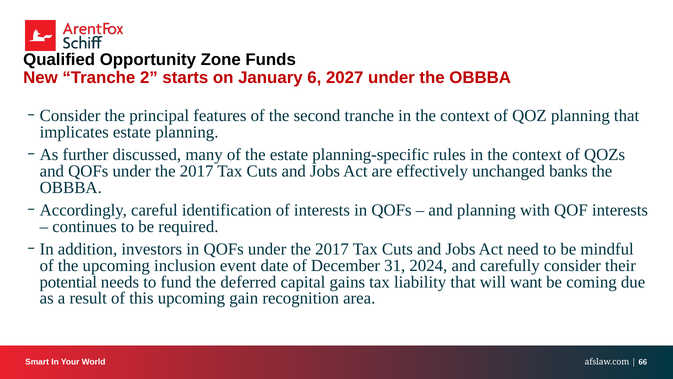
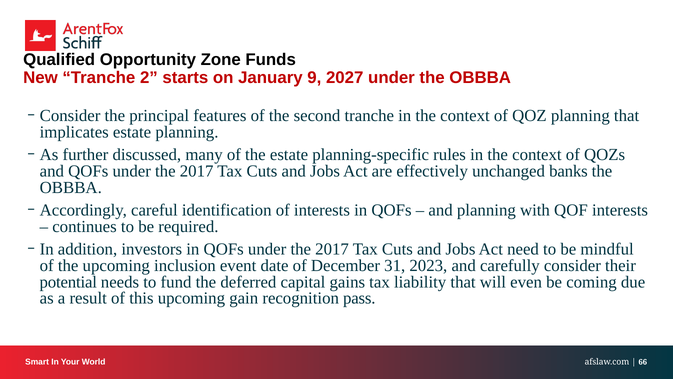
6: 6 -> 9
2024: 2024 -> 2023
want: want -> even
area: area -> pass
